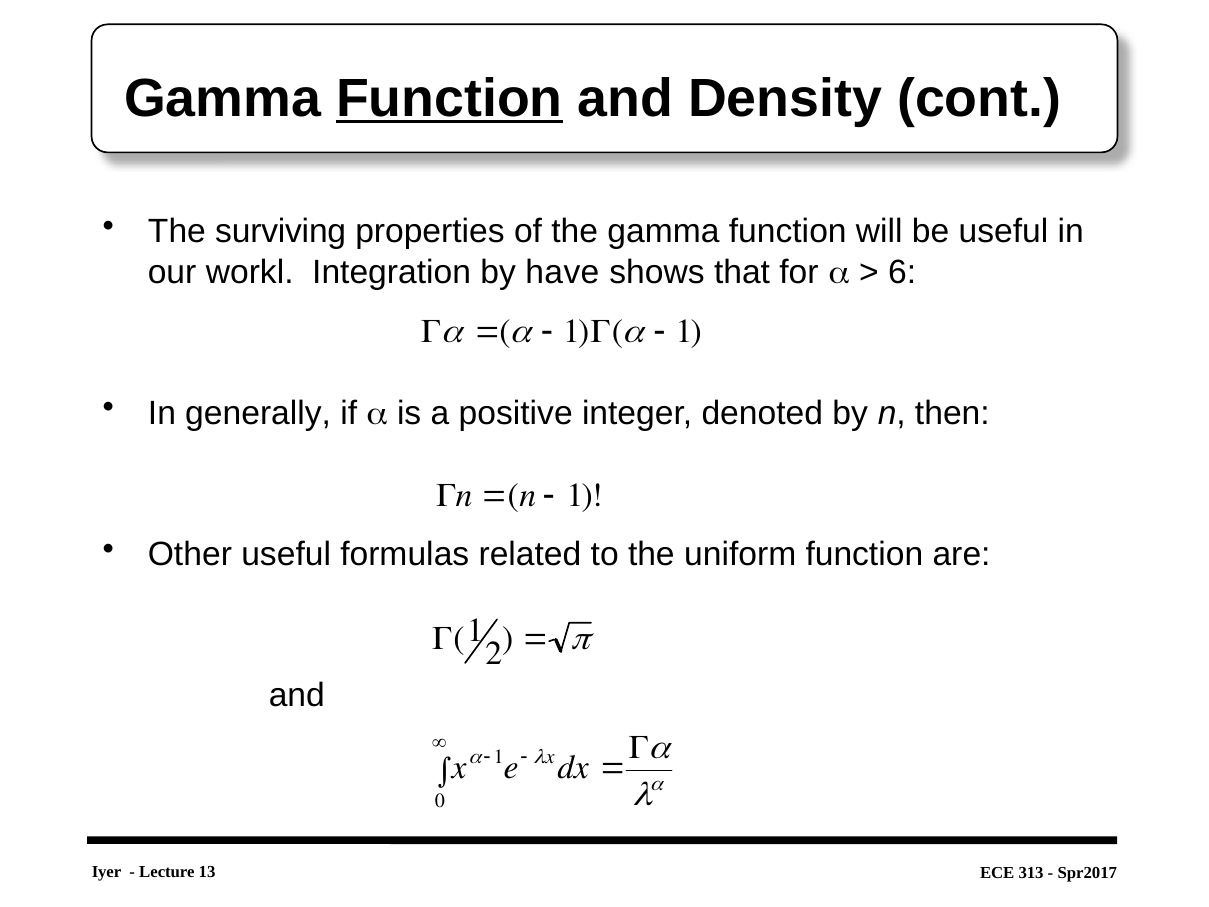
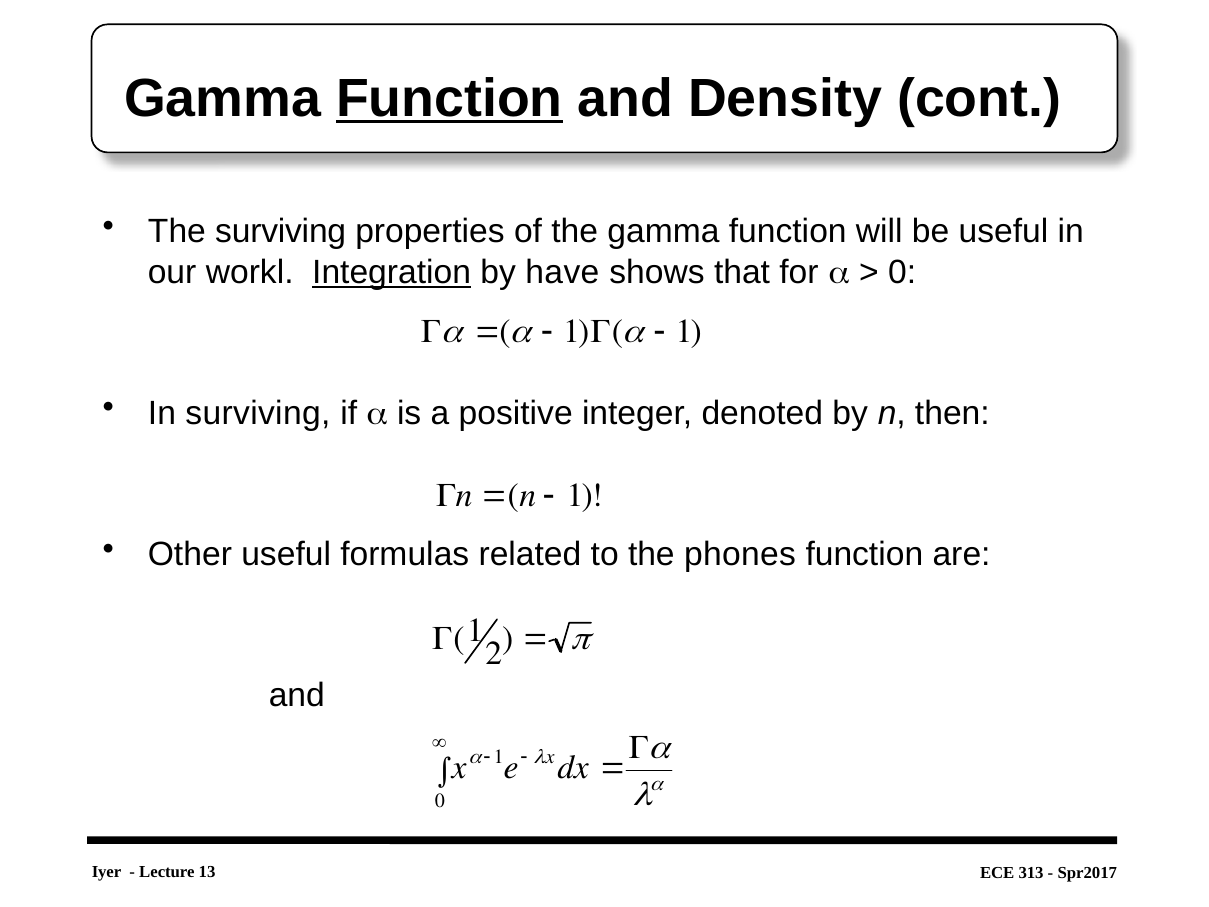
Integration underline: none -> present
6 at (902, 272): 6 -> 0
In generally: generally -> surviving
uniform: uniform -> phones
